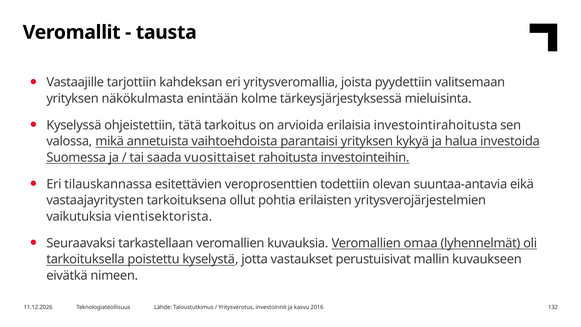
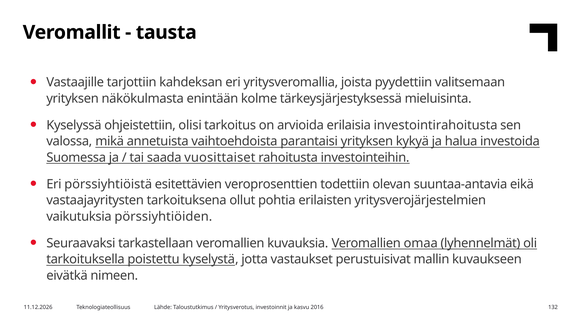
tätä: tätä -> olisi
tilauskannassa: tilauskannassa -> pörssiyhtiöistä
vientisektorista: vientisektorista -> pörssiyhtiöiden
